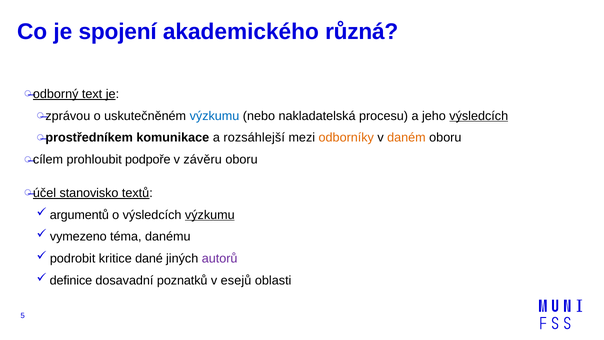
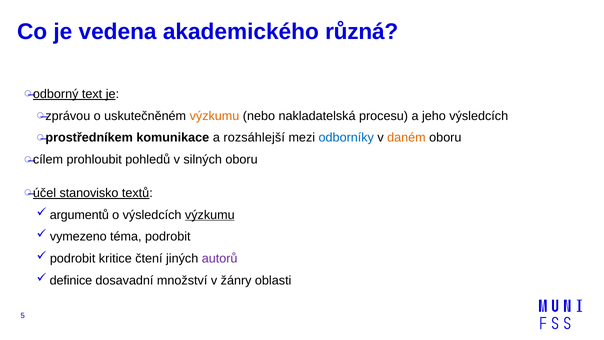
spojení: spojení -> vedena
výzkumu at (215, 116) colour: blue -> orange
výsledcích at (479, 116) underline: present -> none
odborníky colour: orange -> blue
podpoře: podpoře -> pohledů
závěru: závěru -> silných
téma danému: danému -> podrobit
dané: dané -> čtení
poznatků: poznatků -> množství
esejů: esejů -> žánry
